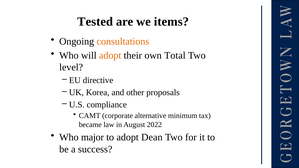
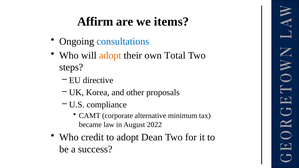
Tested: Tested -> Affirm
consultations colour: orange -> blue
level: level -> steps
major: major -> credit
